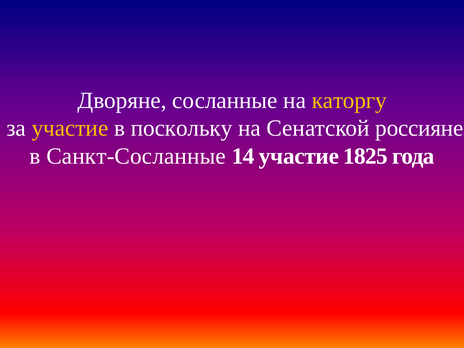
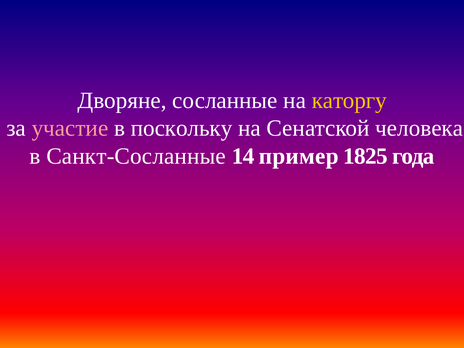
участие at (70, 128) colour: yellow -> pink
россияне: россияне -> человека
14 участие: участие -> пример
